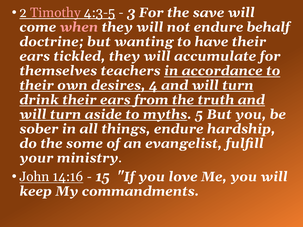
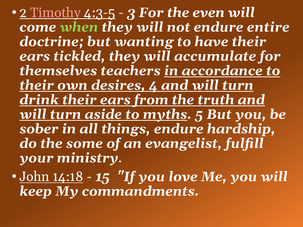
save: save -> even
when colour: pink -> light green
behalf: behalf -> entire
14:16: 14:16 -> 14:18
